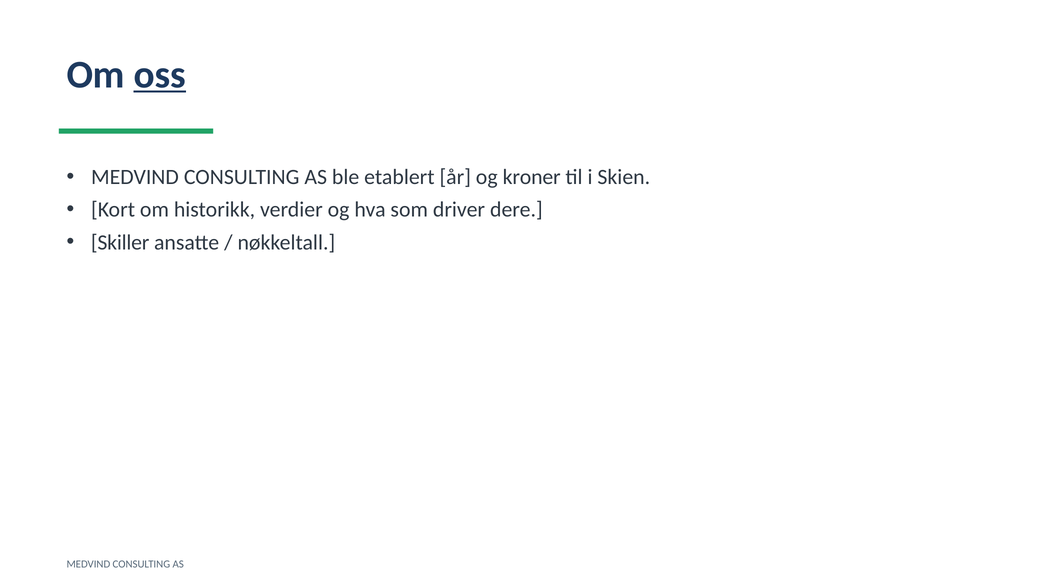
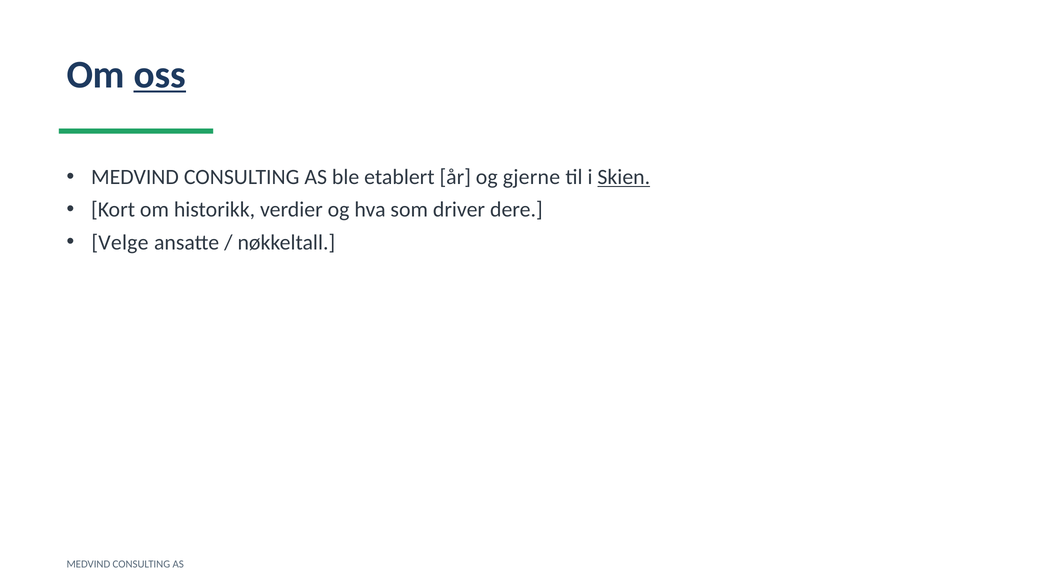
kroner: kroner -> gjerne
Skien underline: none -> present
Skiller: Skiller -> Velge
